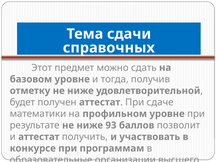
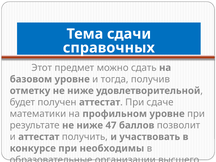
93: 93 -> 47
программам: программам -> необходимы
